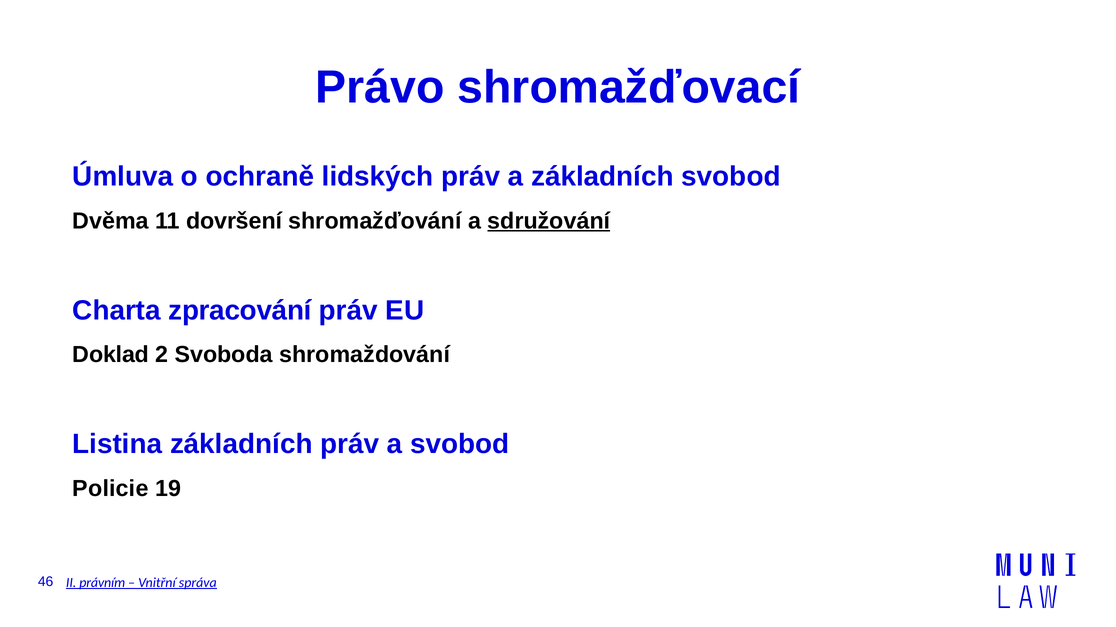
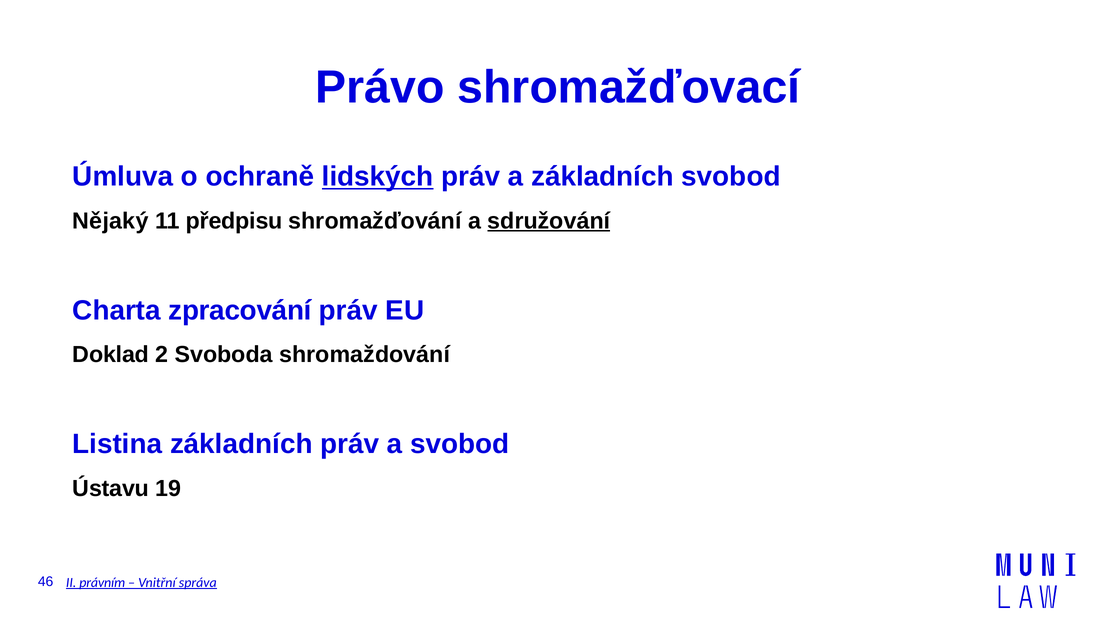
lidských underline: none -> present
Dvěma: Dvěma -> Nějaký
dovršení: dovršení -> předpisu
Policie: Policie -> Ústavu
